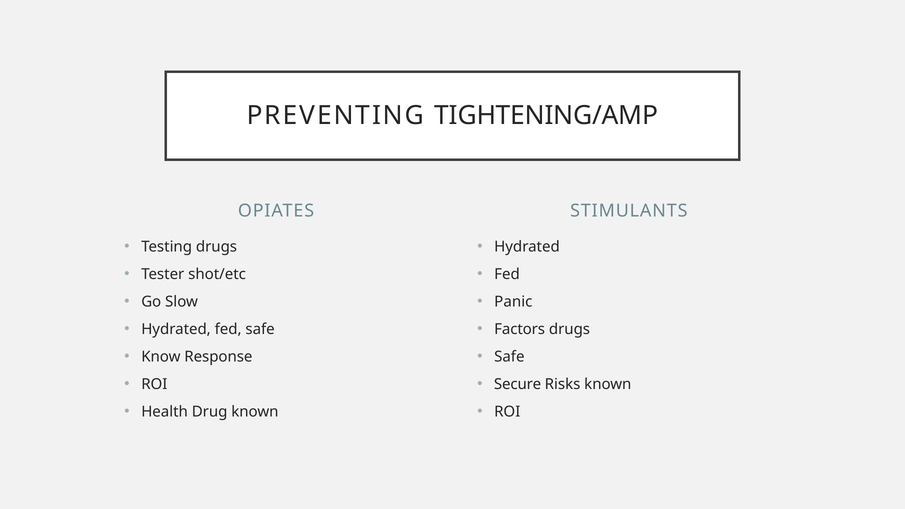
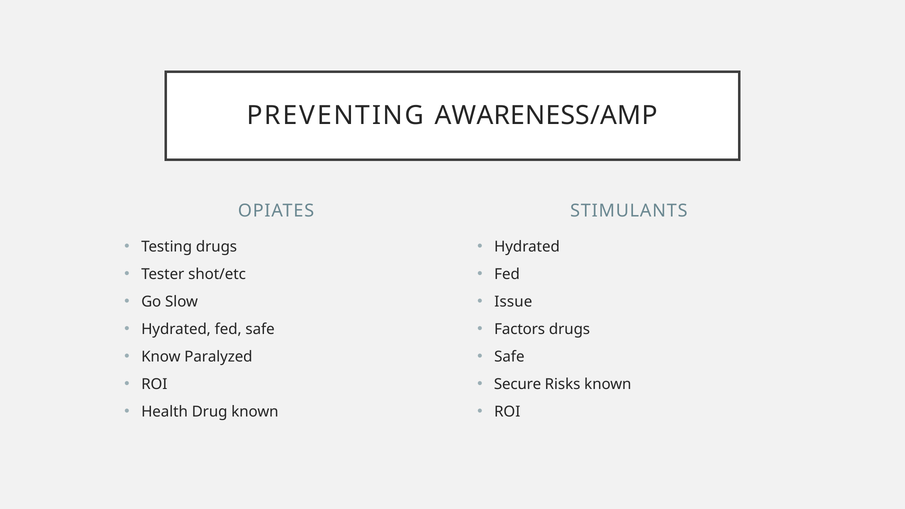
TIGHTENING/AMP: TIGHTENING/AMP -> AWARENESS/AMP
Panic: Panic -> Issue
Response: Response -> Paralyzed
